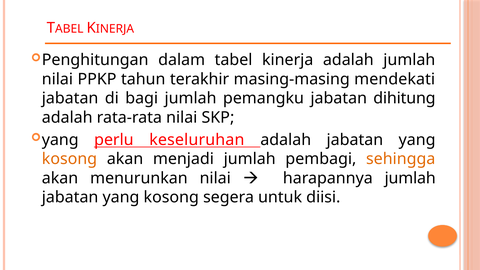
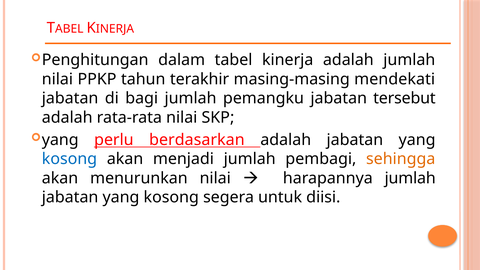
dihitung: dihitung -> tersebut
keseluruhan: keseluruhan -> berdasarkan
kosong at (69, 159) colour: orange -> blue
